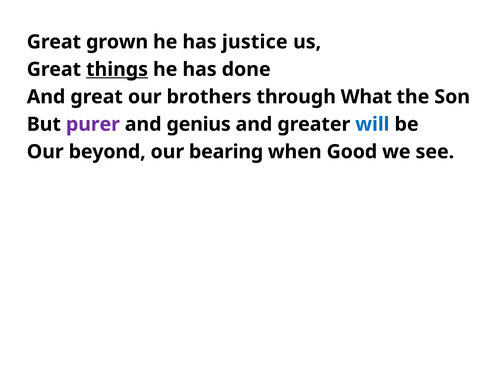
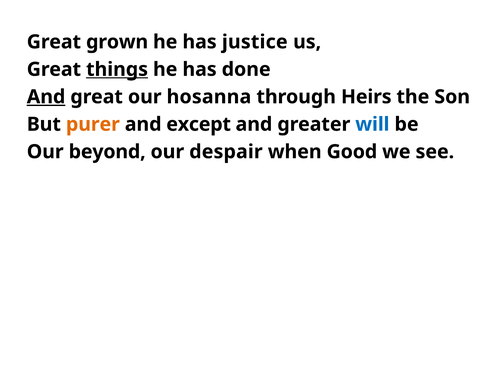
And at (46, 97) underline: none -> present
brothers: brothers -> hosanna
What: What -> Heirs
purer colour: purple -> orange
genius: genius -> except
bearing: bearing -> despair
